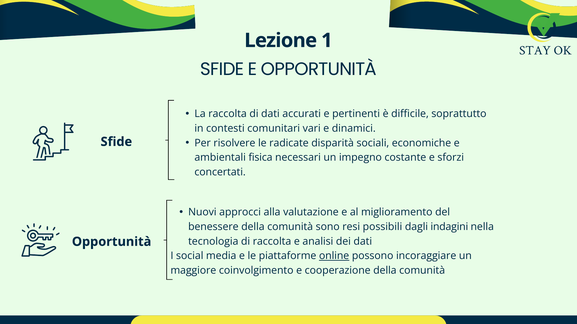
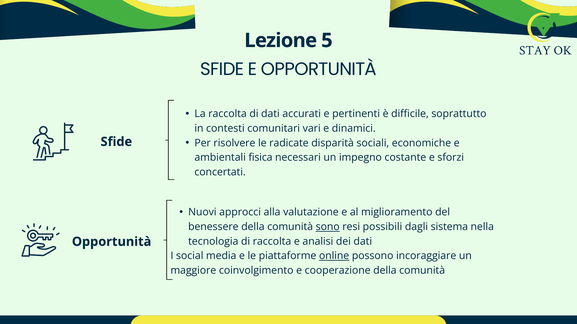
1: 1 -> 5
sono underline: none -> present
indagini: indagini -> sistema
